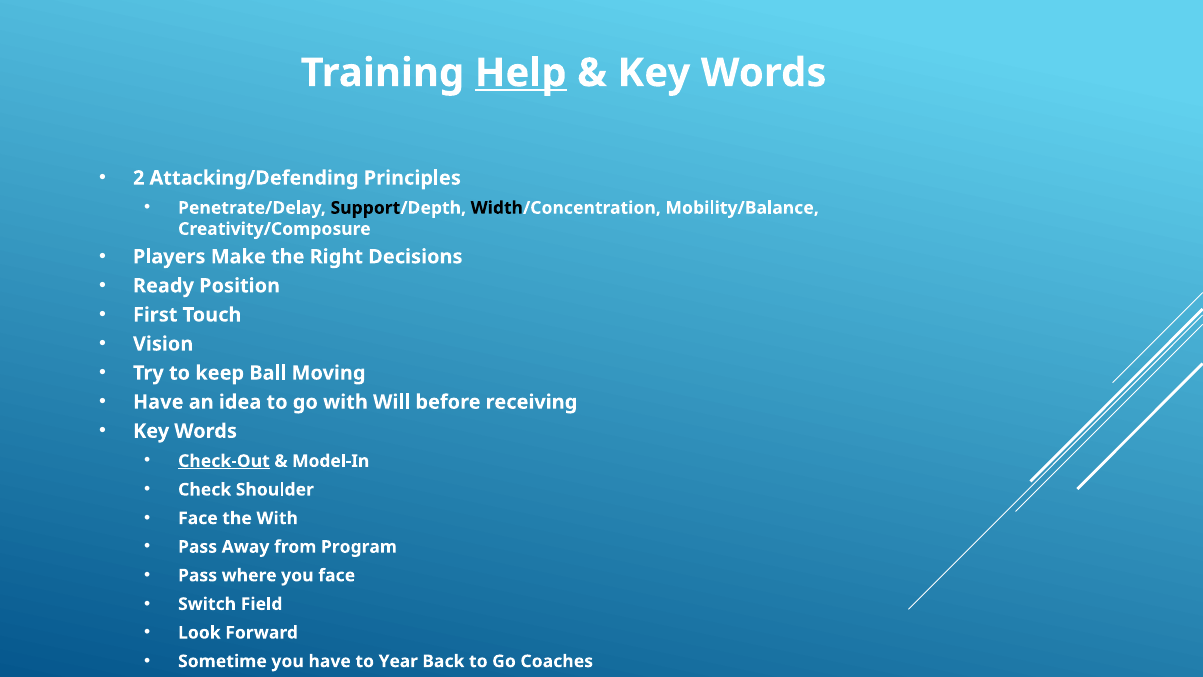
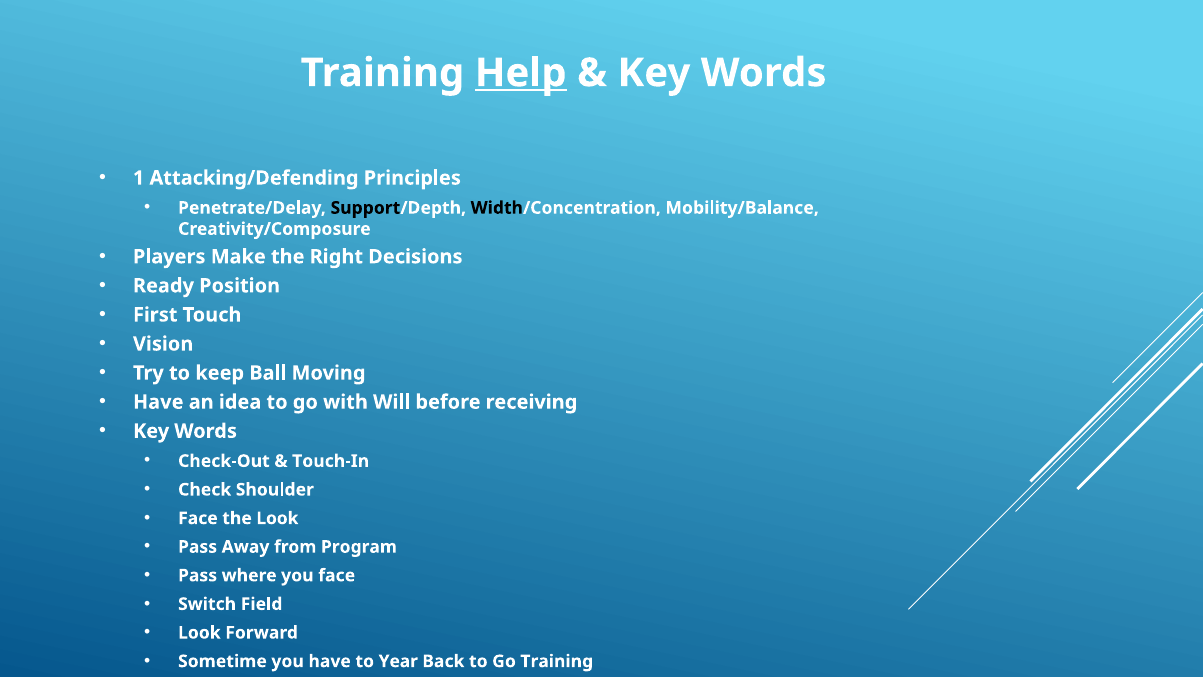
2: 2 -> 1
Check-Out underline: present -> none
Model-In: Model-In -> Touch-In
the With: With -> Look
Go Coaches: Coaches -> Training
